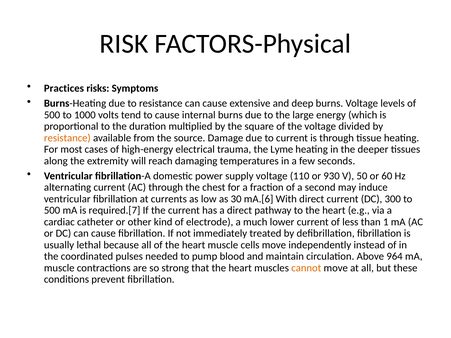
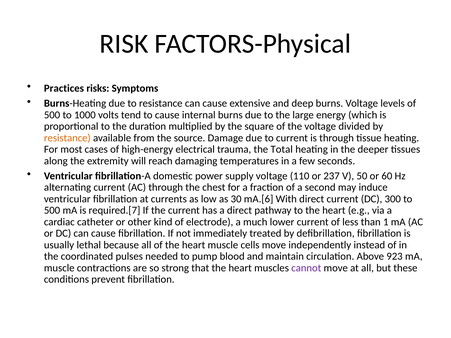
Lyme: Lyme -> Total
930: 930 -> 237
964: 964 -> 923
cannot colour: orange -> purple
